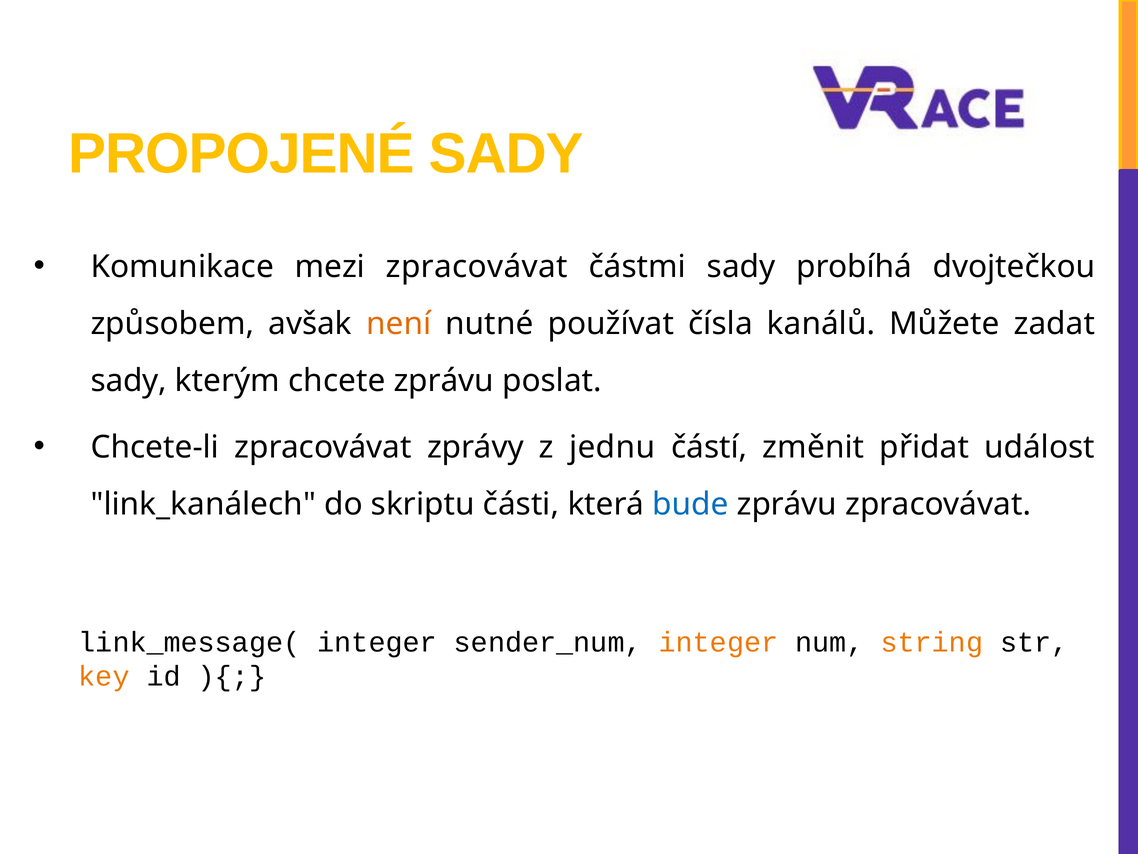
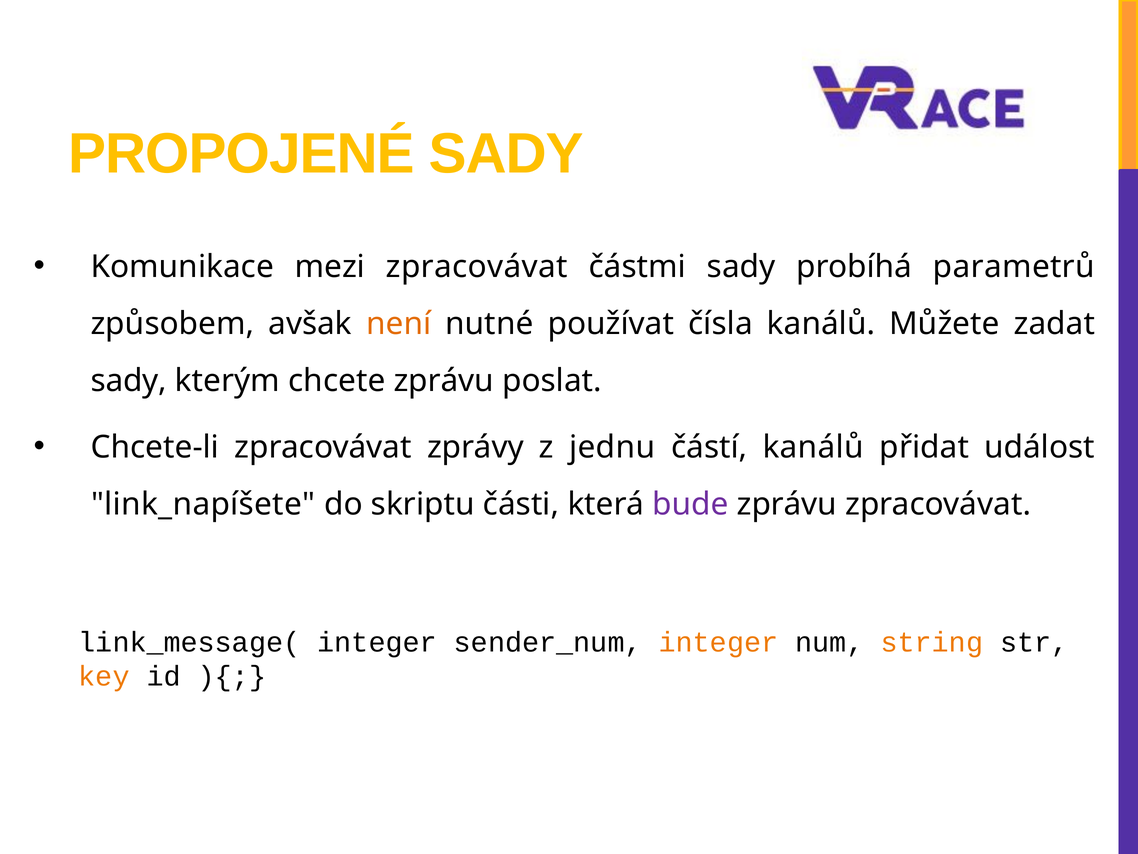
dvojtečkou: dvojtečkou -> parametrů
částí změnit: změnit -> kanálů
link_kanálech: link_kanálech -> link_napíšete
bude colour: blue -> purple
